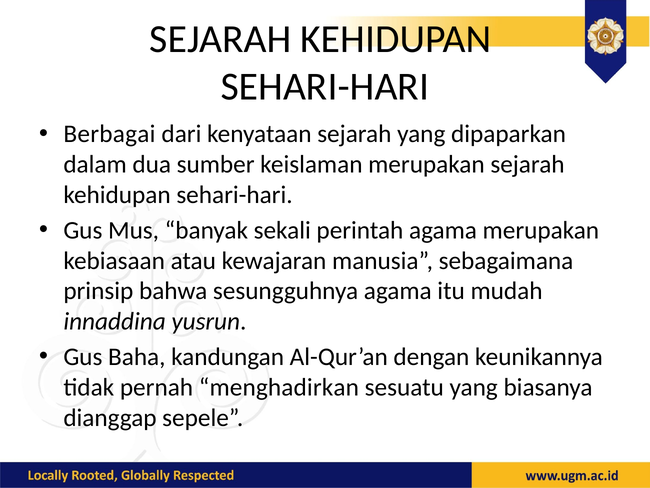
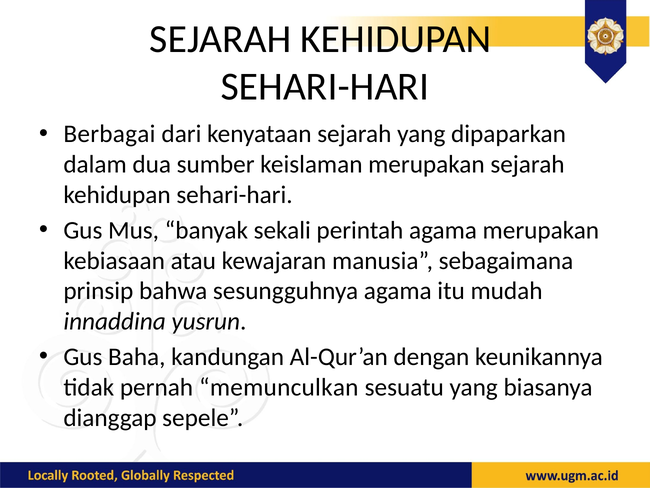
menghadirkan: menghadirkan -> memunculkan
